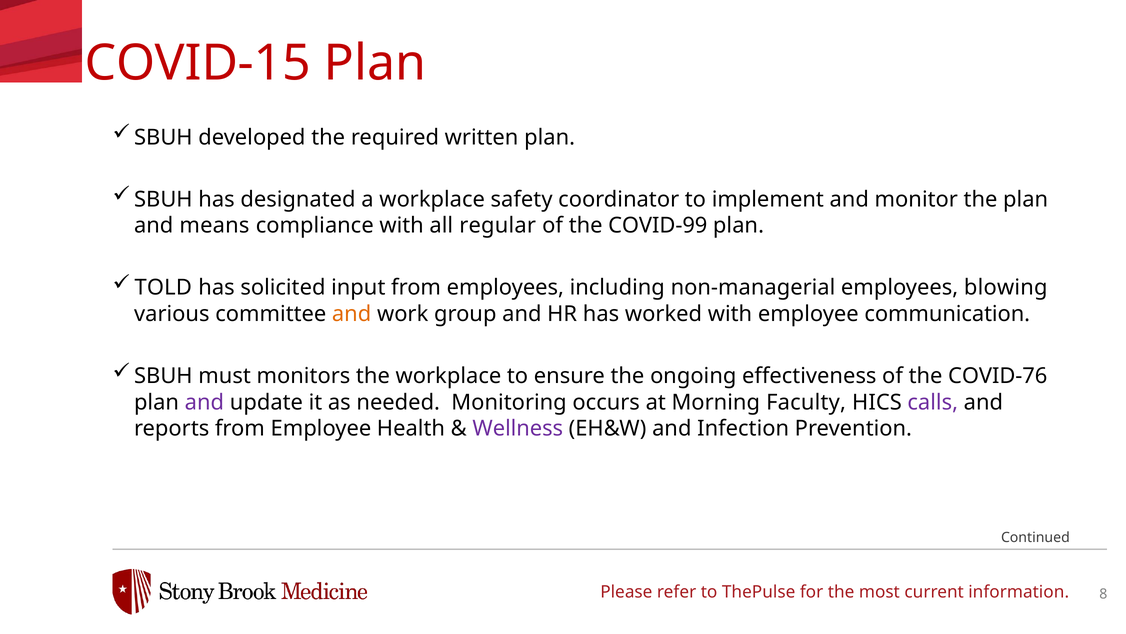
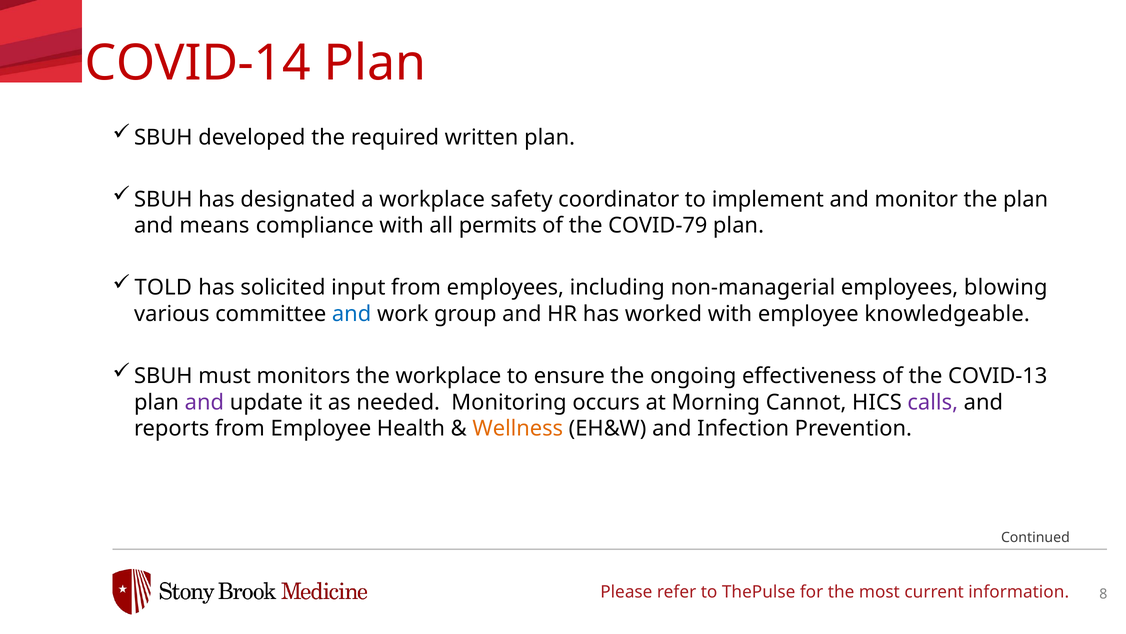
COVID-15: COVID-15 -> COVID-14
regular: regular -> permits
COVID-99: COVID-99 -> COVID-79
and at (352, 314) colour: orange -> blue
communication: communication -> knowledgeable
COVID-76: COVID-76 -> COVID-13
Faculty: Faculty -> Cannot
Wellness colour: purple -> orange
